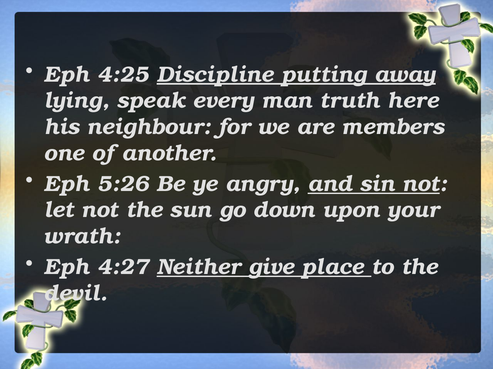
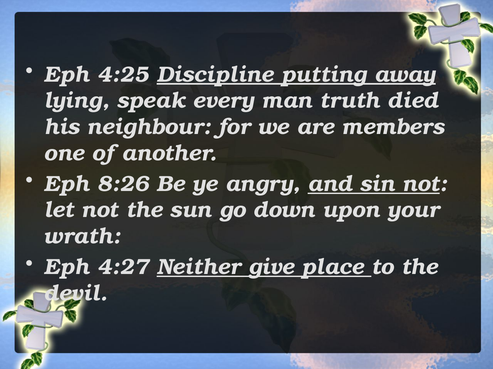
here: here -> died
5:26: 5:26 -> 8:26
